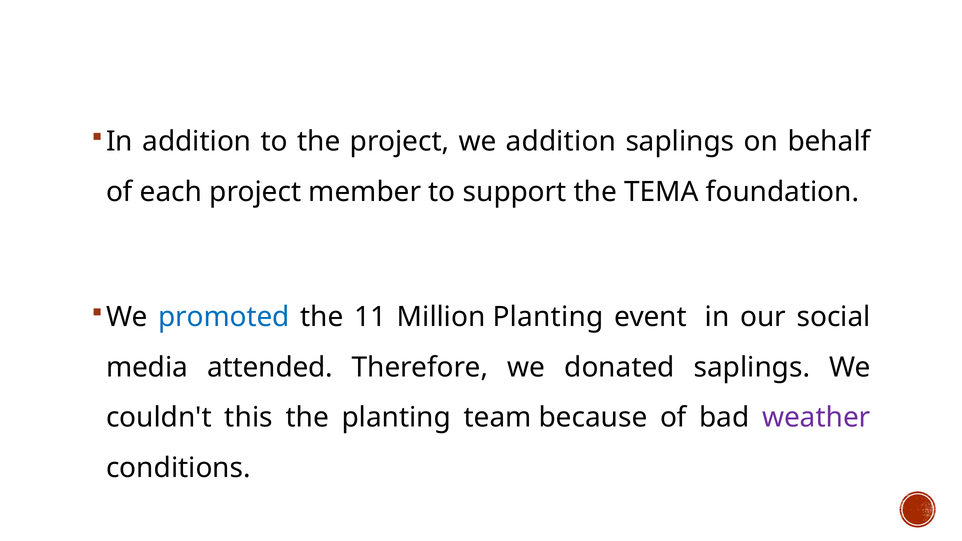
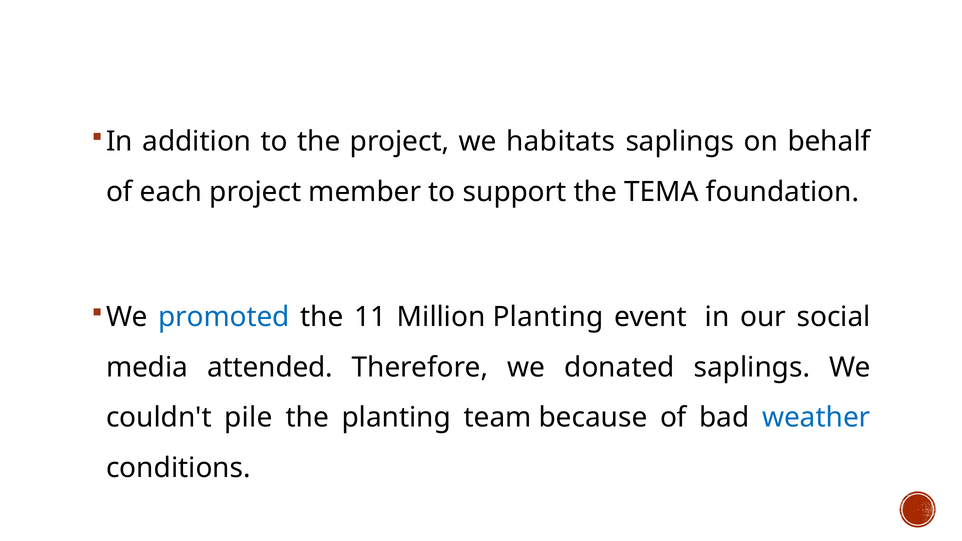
we addition: addition -> habitats
this: this -> pile
weather colour: purple -> blue
